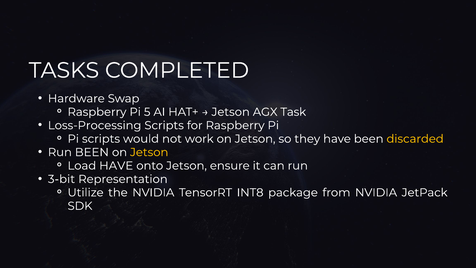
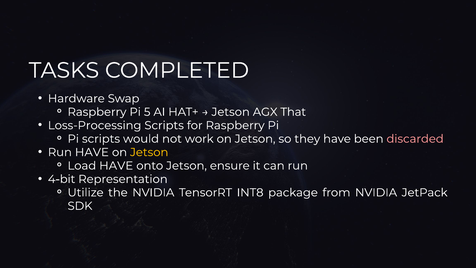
Task: Task -> That
discarded colour: yellow -> pink
Run BEEN: BEEN -> HAVE
3-bit: 3-bit -> 4-bit
